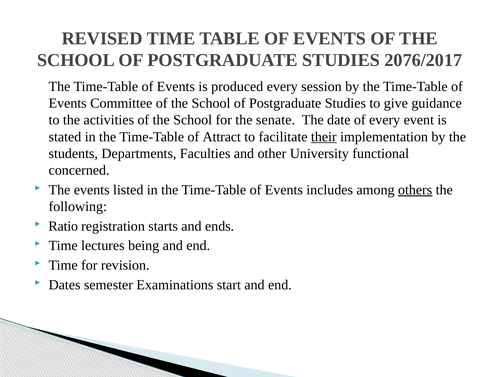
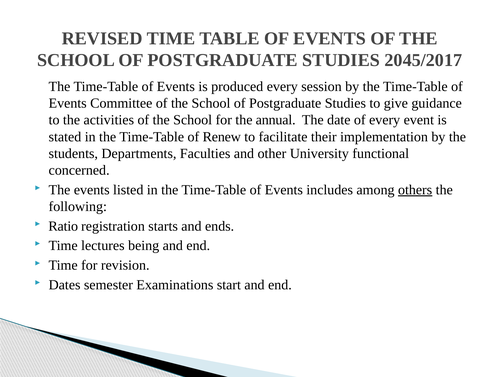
2076/2017: 2076/2017 -> 2045/2017
senate: senate -> annual
Attract: Attract -> Renew
their underline: present -> none
